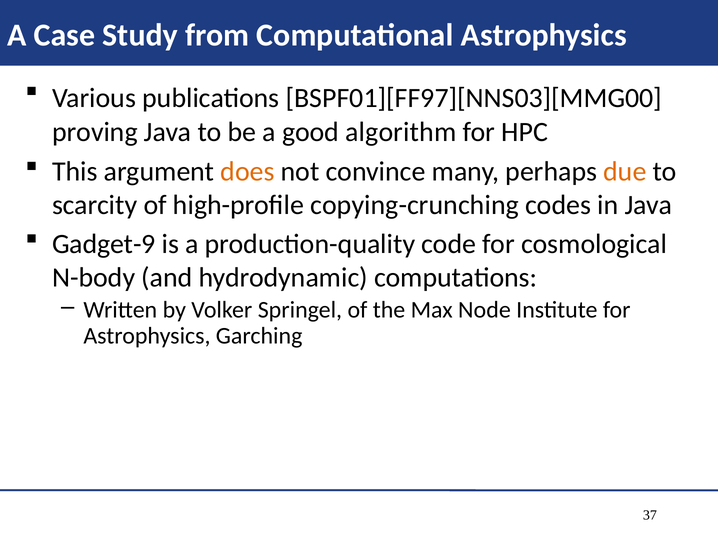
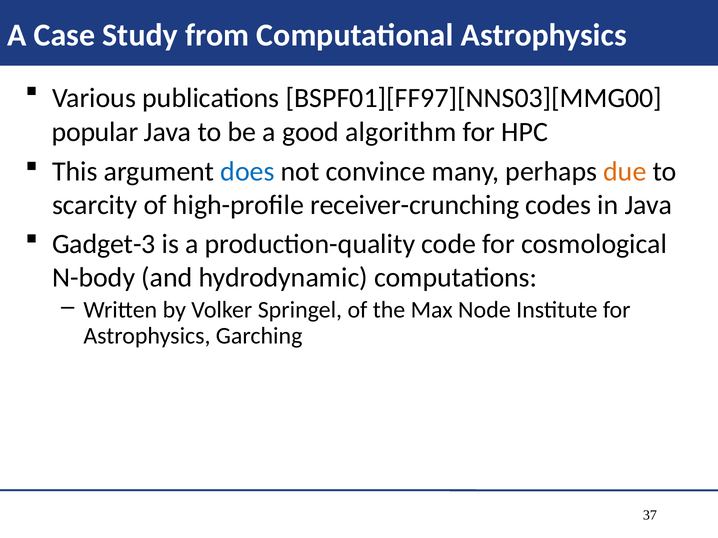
proving: proving -> popular
does colour: orange -> blue
copying-crunching: copying-crunching -> receiver-crunching
Gadget-9: Gadget-9 -> Gadget-3
